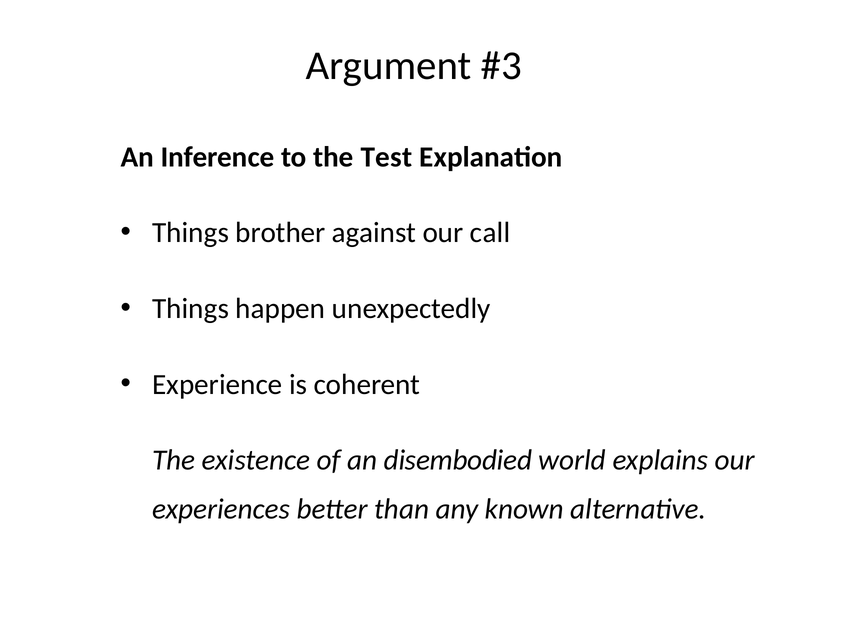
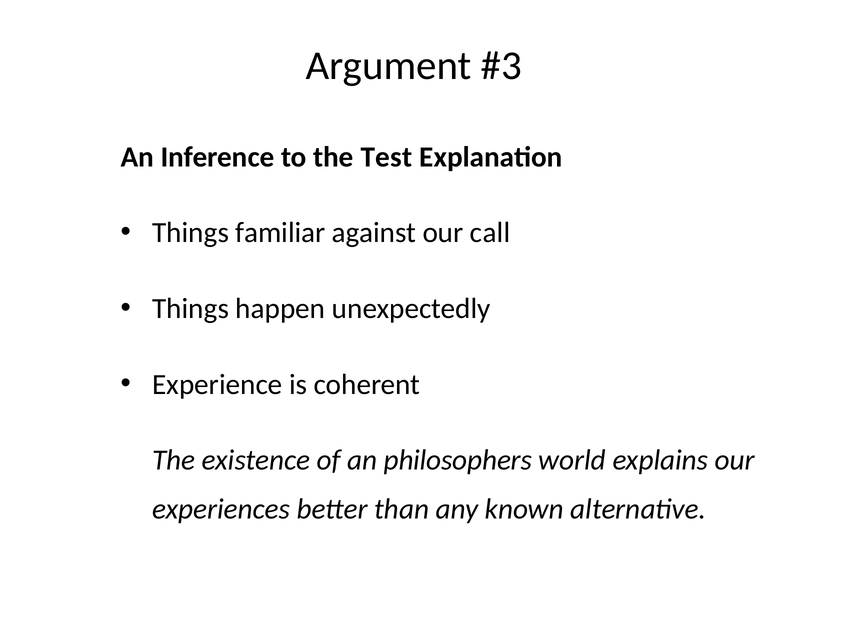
brother: brother -> familiar
disembodied: disembodied -> philosophers
